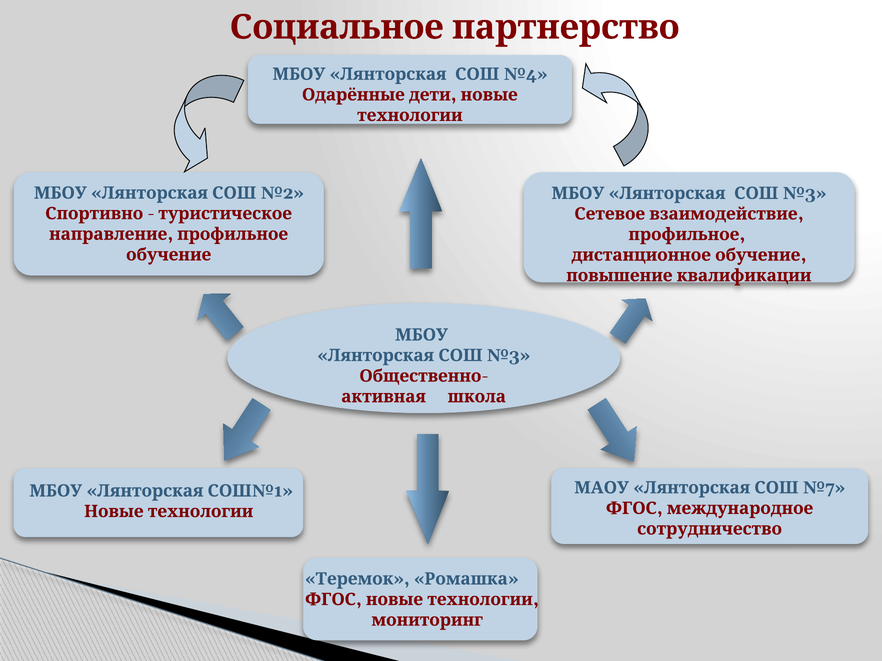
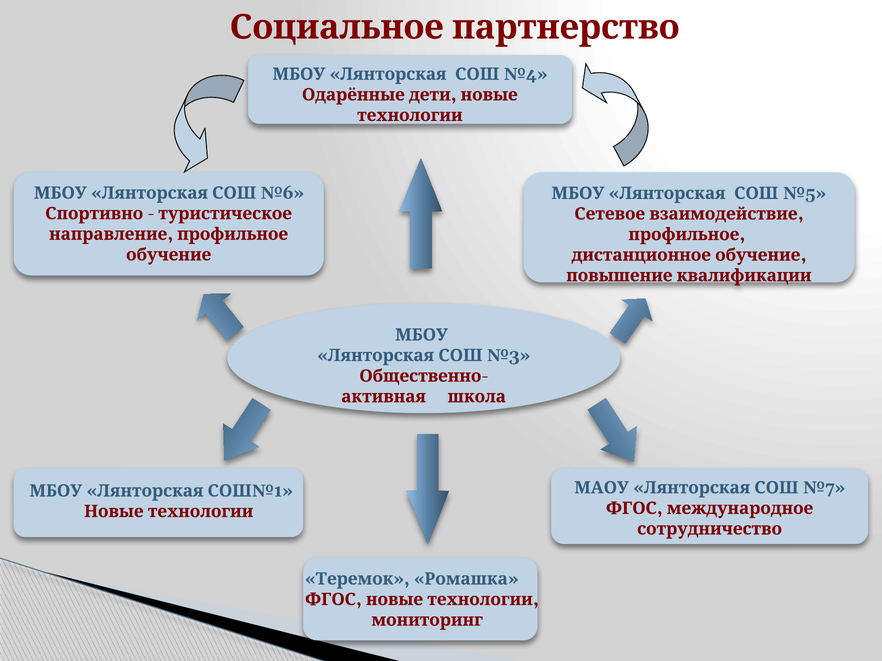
№2: №2 -> №6
№3 at (805, 193): №3 -> №5
